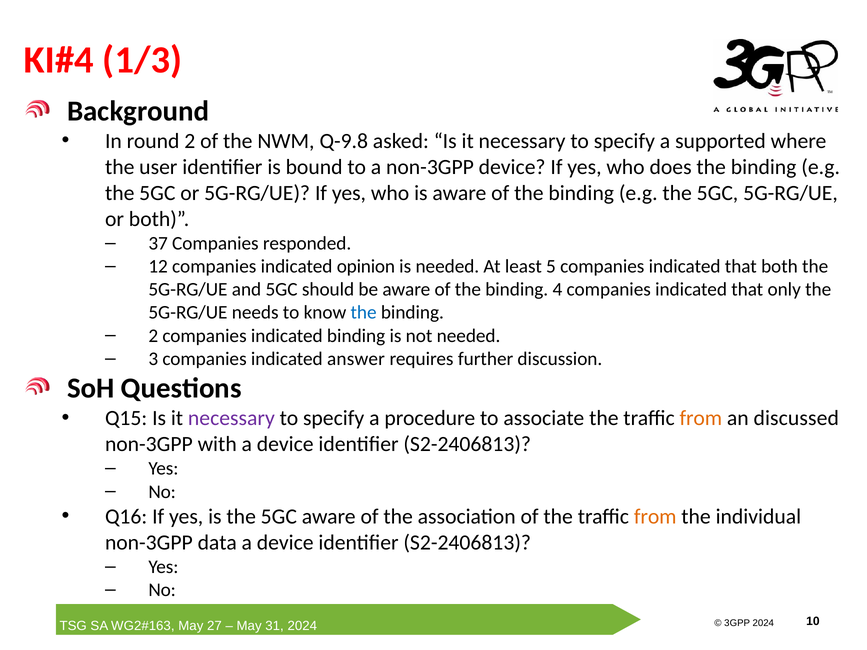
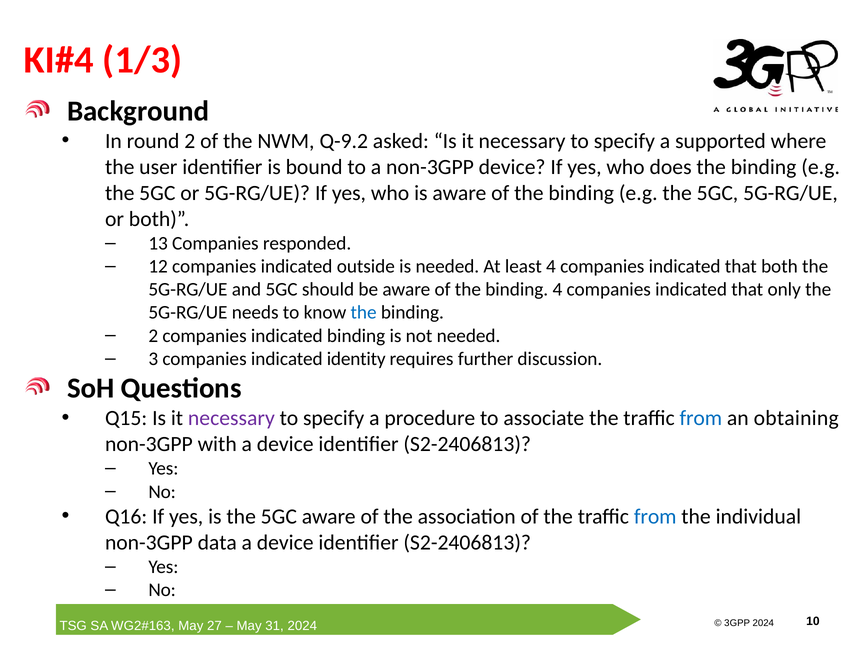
Q-9.8: Q-9.8 -> Q-9.2
37: 37 -> 13
opinion: opinion -> outside
least 5: 5 -> 4
answer: answer -> identity
from at (701, 418) colour: orange -> blue
discussed: discussed -> obtaining
from at (655, 517) colour: orange -> blue
